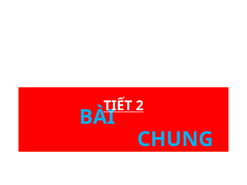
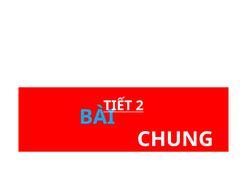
CHUNG colour: light blue -> white
